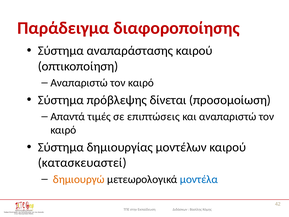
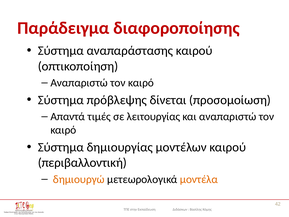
επιπτώσεις: επιπτώσεις -> λειτουργίας
κατασκευαστεί: κατασκευαστεί -> περιβαλλοντική
μοντέλα colour: blue -> orange
